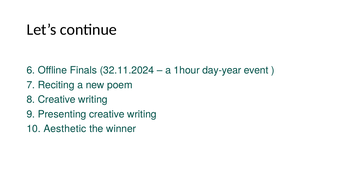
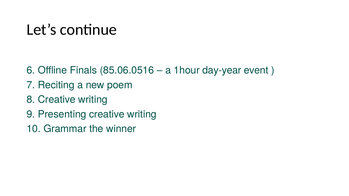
32.11.2024: 32.11.2024 -> 85.06.0516
Aesthetic: Aesthetic -> Grammar
